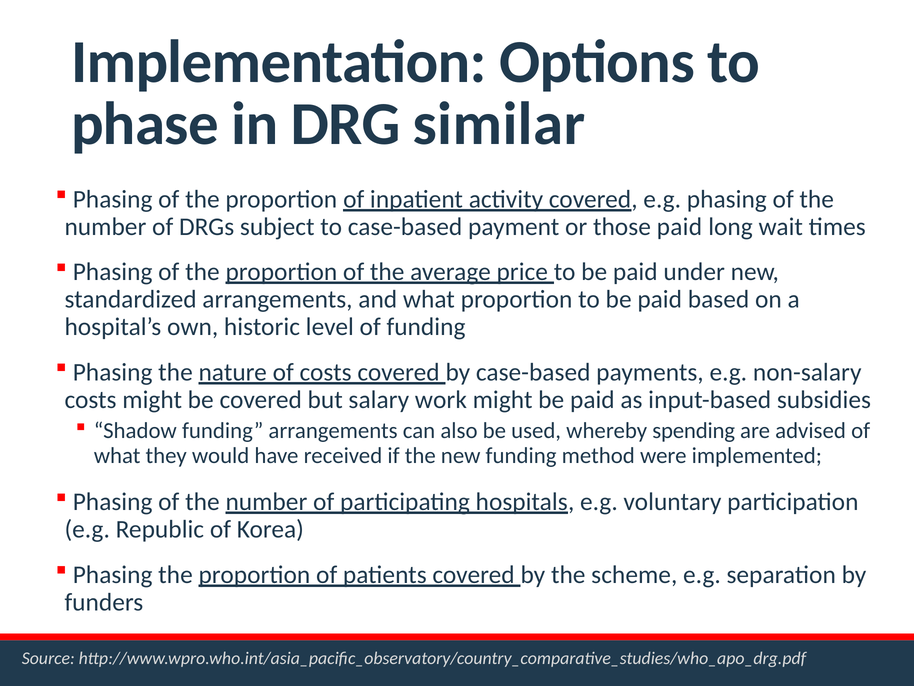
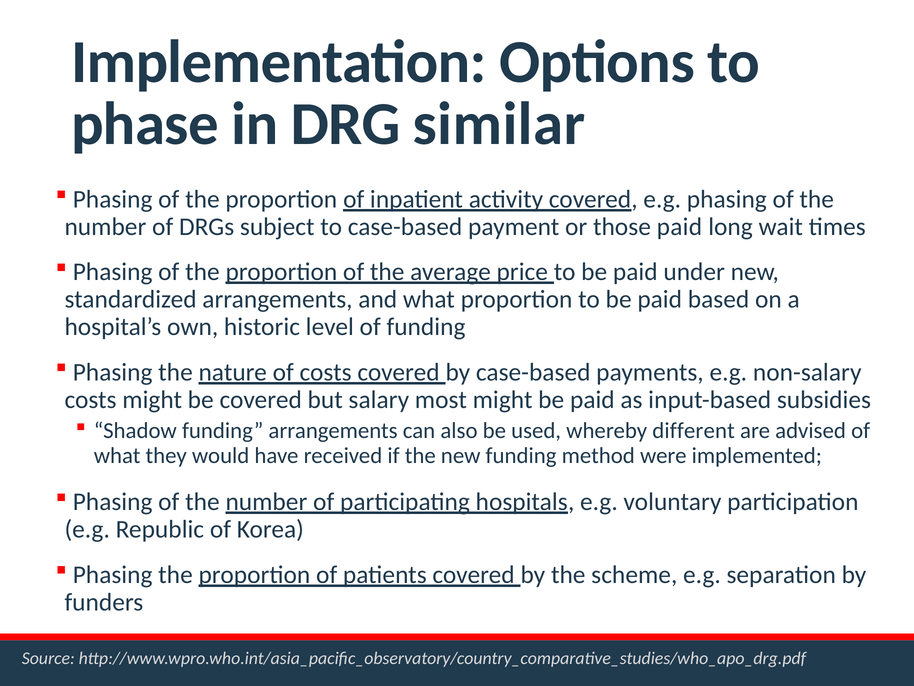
work: work -> most
spending: spending -> different
